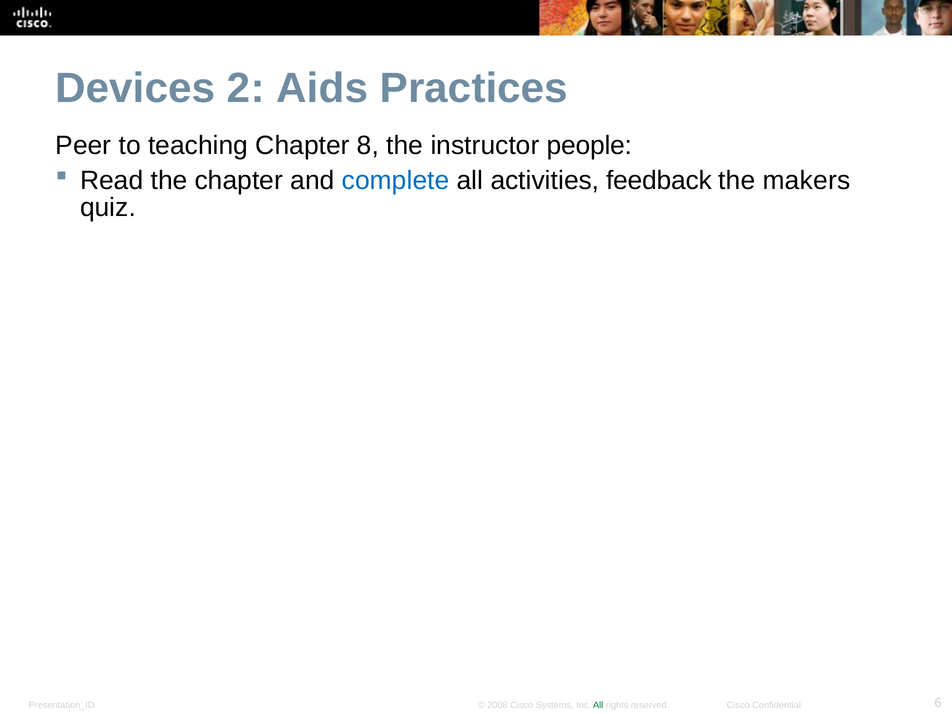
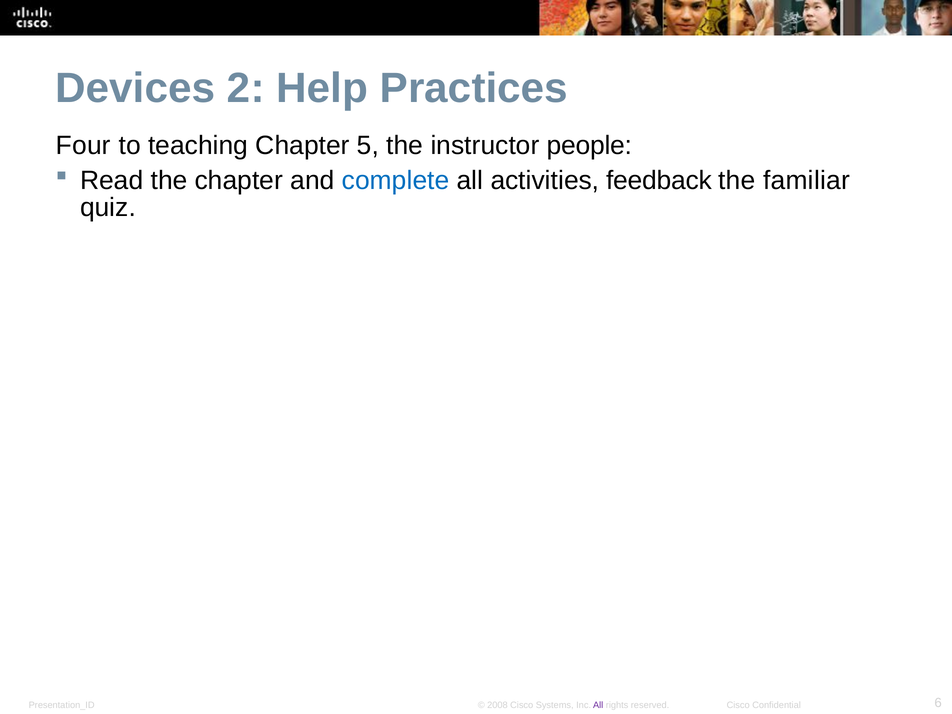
Aids: Aids -> Help
Peer: Peer -> Four
8: 8 -> 5
makers: makers -> familiar
All at (598, 705) colour: green -> purple
